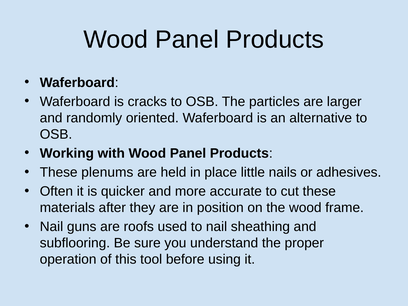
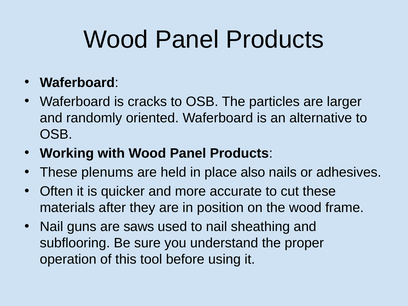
little: little -> also
roofs: roofs -> saws
